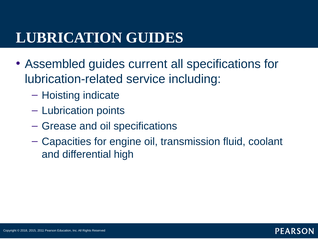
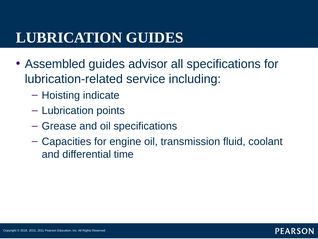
current: current -> advisor
high: high -> time
